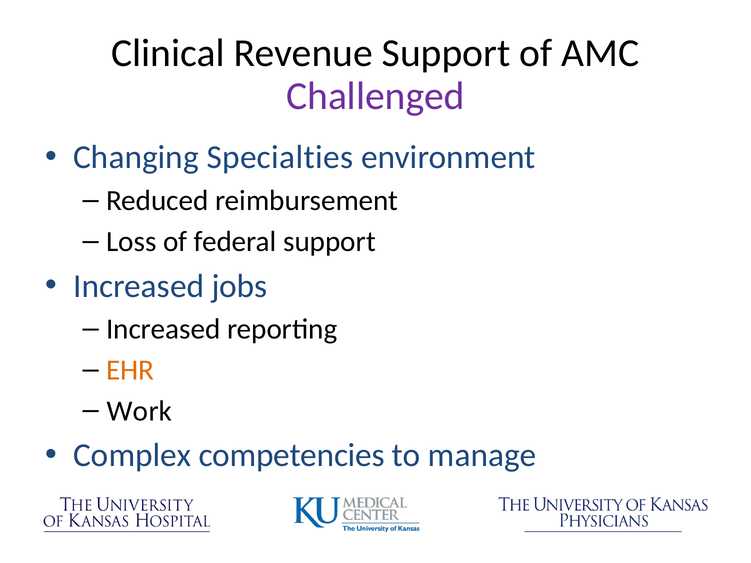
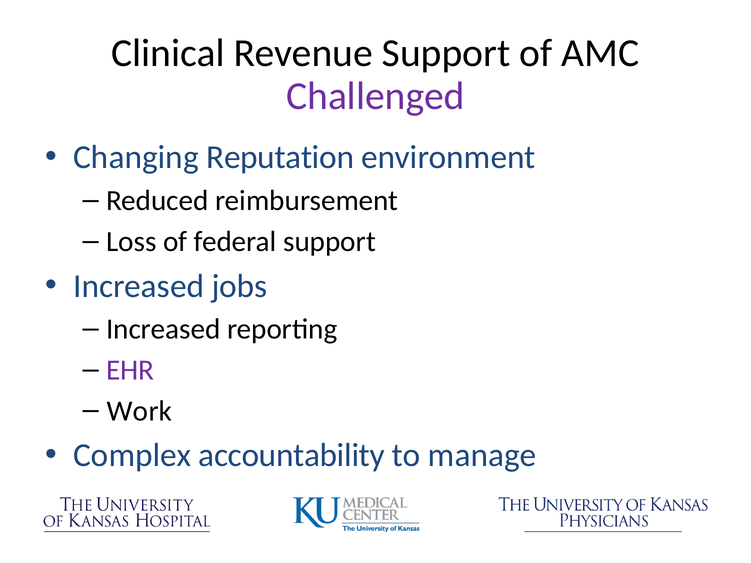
Specialties: Specialties -> Reputation
EHR colour: orange -> purple
competencies: competencies -> accountability
